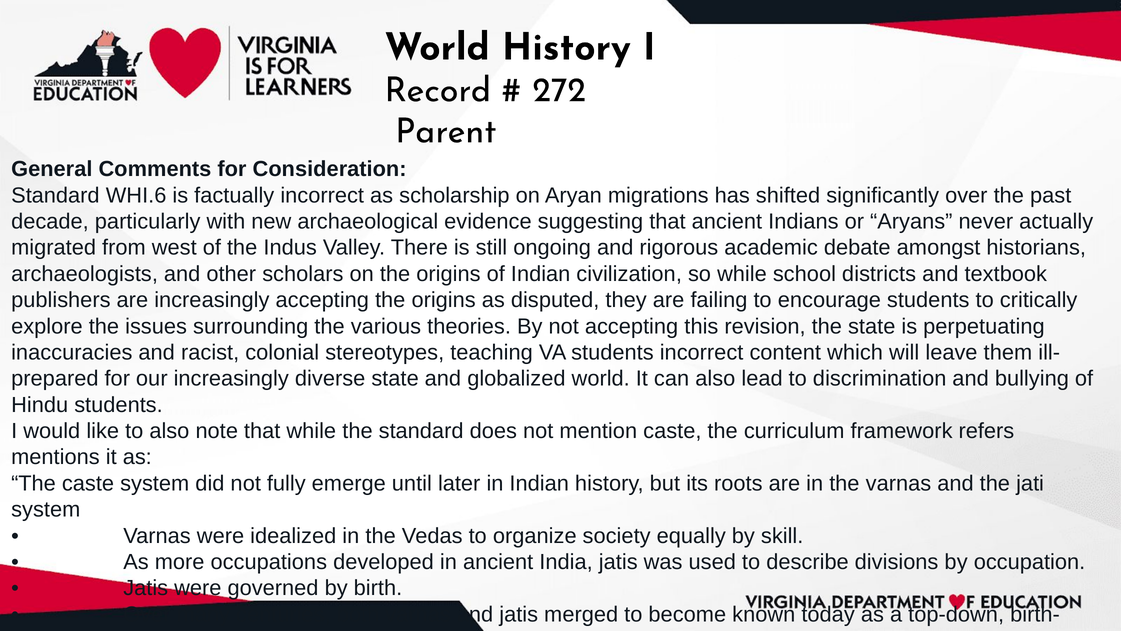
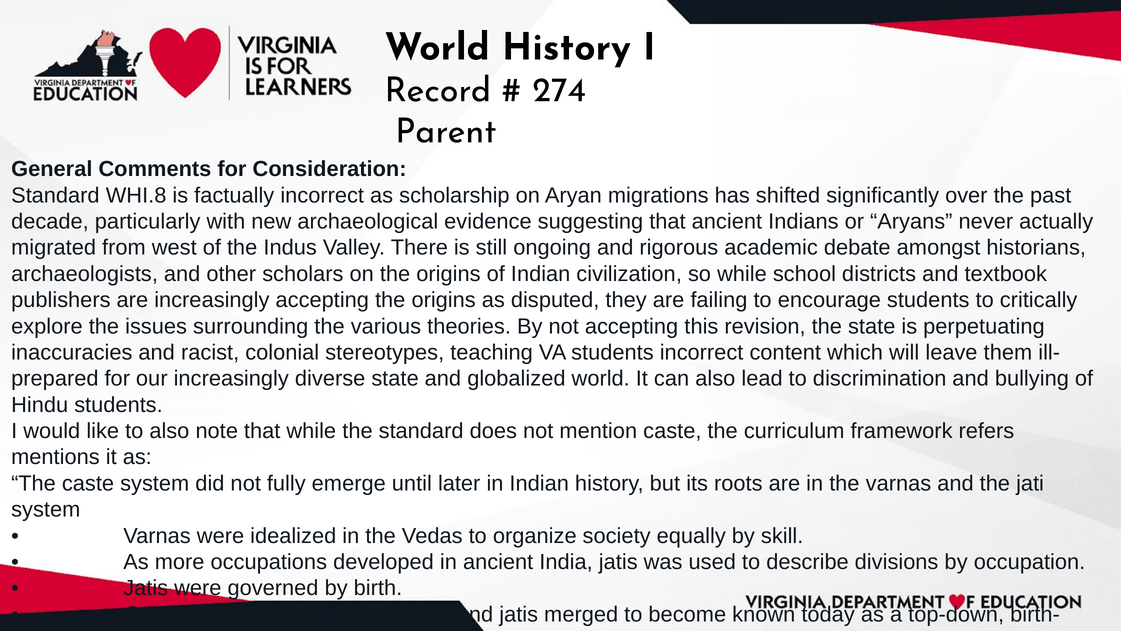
272: 272 -> 274
WHI.6: WHI.6 -> WHI.8
